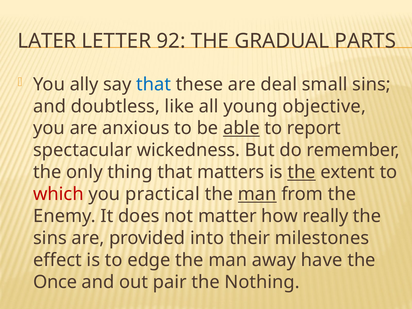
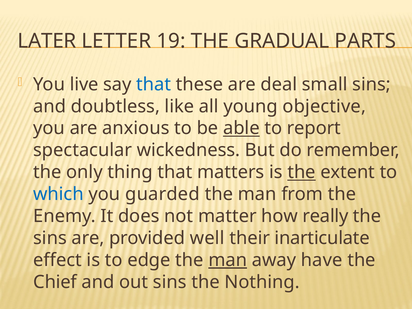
92: 92 -> 19
ally: ally -> live
which colour: red -> blue
practical: practical -> guarded
man at (257, 194) underline: present -> none
into: into -> well
milestones: milestones -> inarticulate
man at (228, 260) underline: none -> present
Once: Once -> Chief
out pair: pair -> sins
